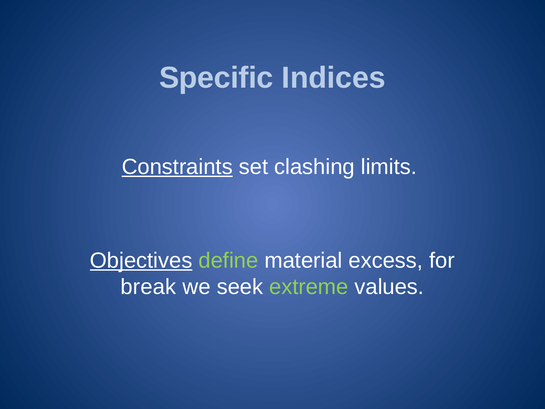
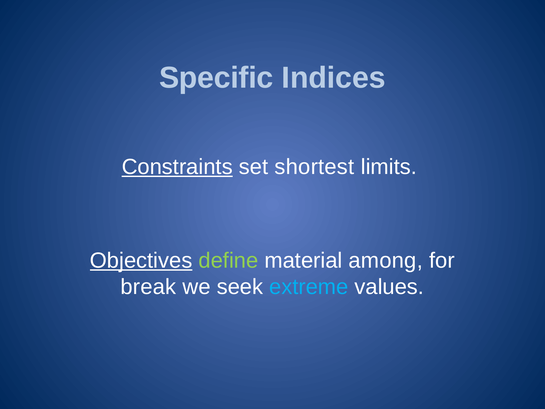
clashing: clashing -> shortest
excess: excess -> among
extreme colour: light green -> light blue
